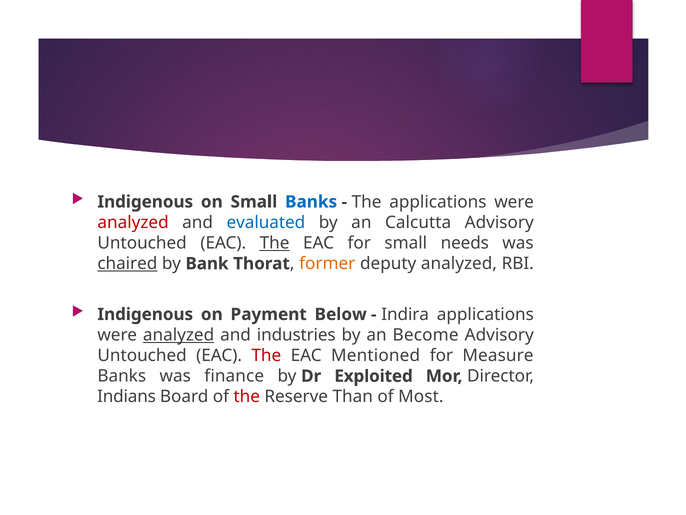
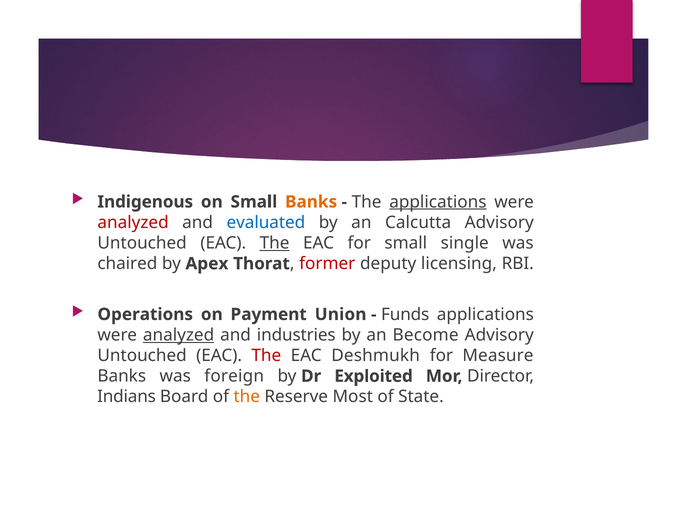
Banks at (311, 202) colour: blue -> orange
applications at (438, 202) underline: none -> present
needs: needs -> single
chaired underline: present -> none
Bank: Bank -> Apex
former colour: orange -> red
deputy analyzed: analyzed -> licensing
Indigenous at (145, 314): Indigenous -> Operations
Below: Below -> Union
Indira: Indira -> Funds
Mentioned: Mentioned -> Deshmukh
finance: finance -> foreign
the at (247, 396) colour: red -> orange
Than: Than -> Most
Most: Most -> State
